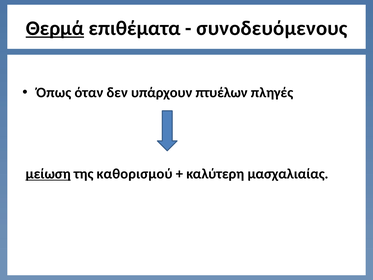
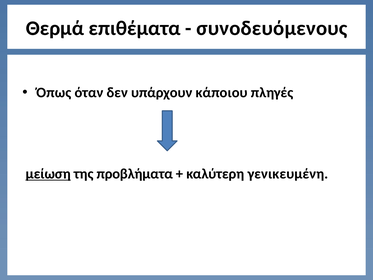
Θερμά underline: present -> none
πτυέλων: πτυέλων -> κάποιου
καθορισμού: καθορισμού -> προβλήματα
μασχαλιαίας: μασχαλιαίας -> γενικευμένη
